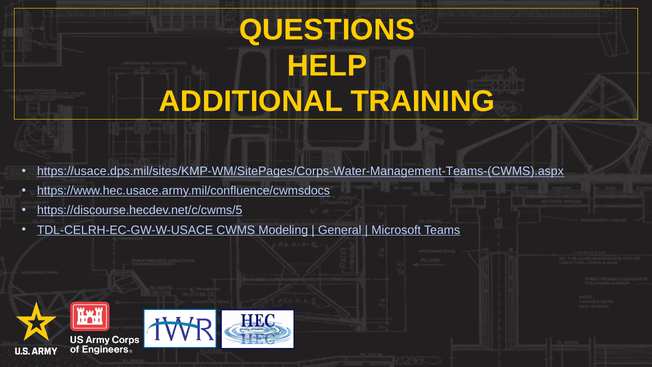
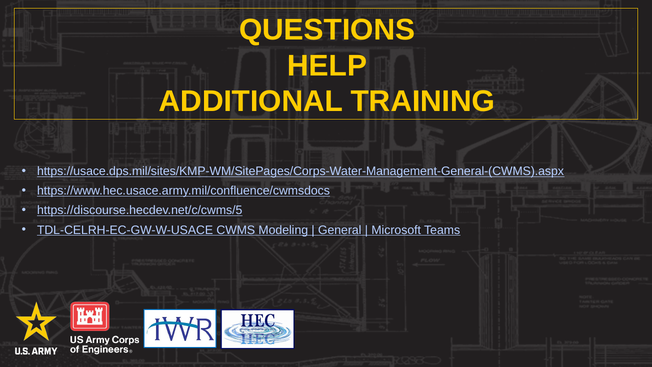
https://usace.dps.mil/sites/KMP-WM/SitePages/Corps-Water-Management-Teams-(CWMS).aspx: https://usace.dps.mil/sites/KMP-WM/SitePages/Corps-Water-Management-Teams-(CWMS).aspx -> https://usace.dps.mil/sites/KMP-WM/SitePages/Corps-Water-Management-General-(CWMS).aspx
